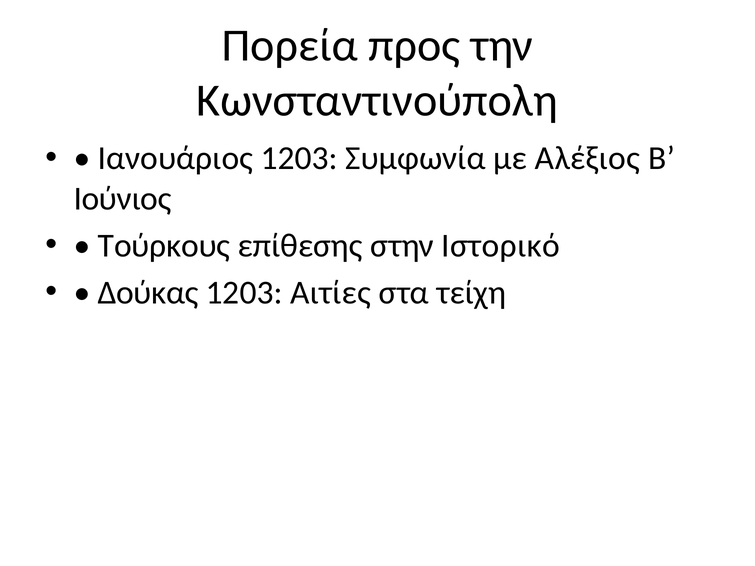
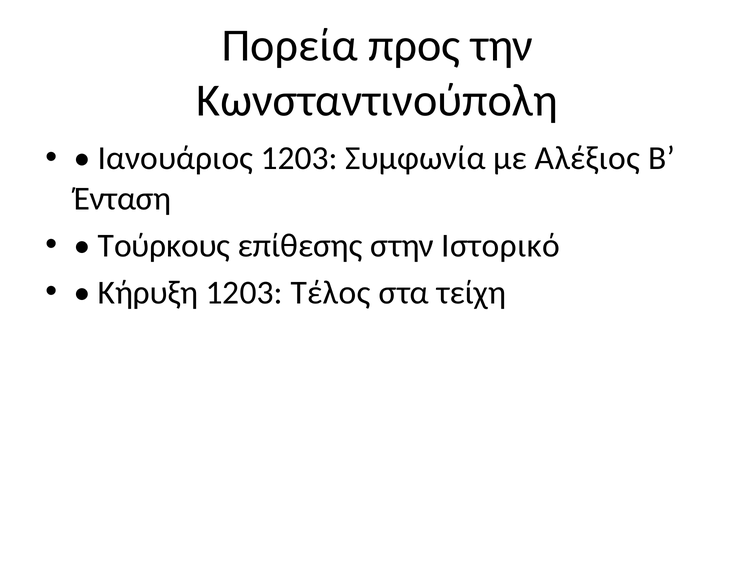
Ιούνιος: Ιούνιος -> Ένταση
Δούκας: Δούκας -> Κήρυξη
Αιτίες: Αιτίες -> Τέλος
